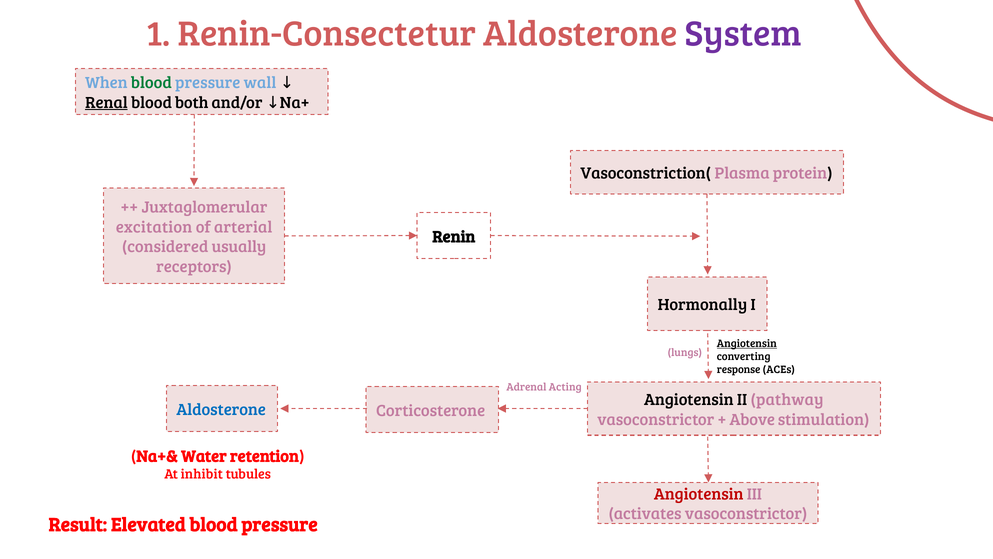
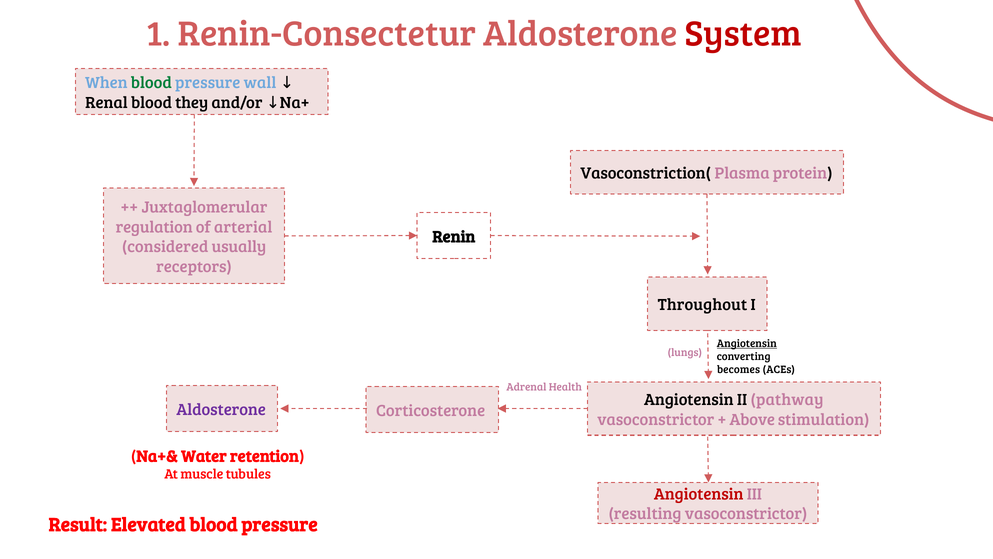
System colour: purple -> red
Renal underline: present -> none
both: both -> they
excitation: excitation -> regulation
Hormonally: Hormonally -> Throughout
response: response -> becomes
Acting: Acting -> Health
Aldosterone at (221, 409) colour: blue -> purple
inhibit: inhibit -> muscle
activates: activates -> resulting
